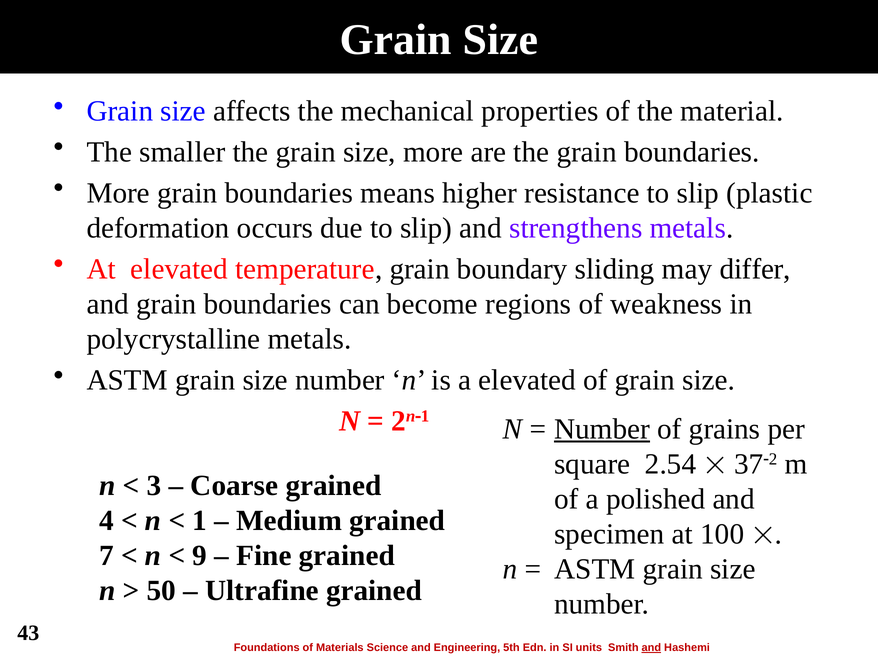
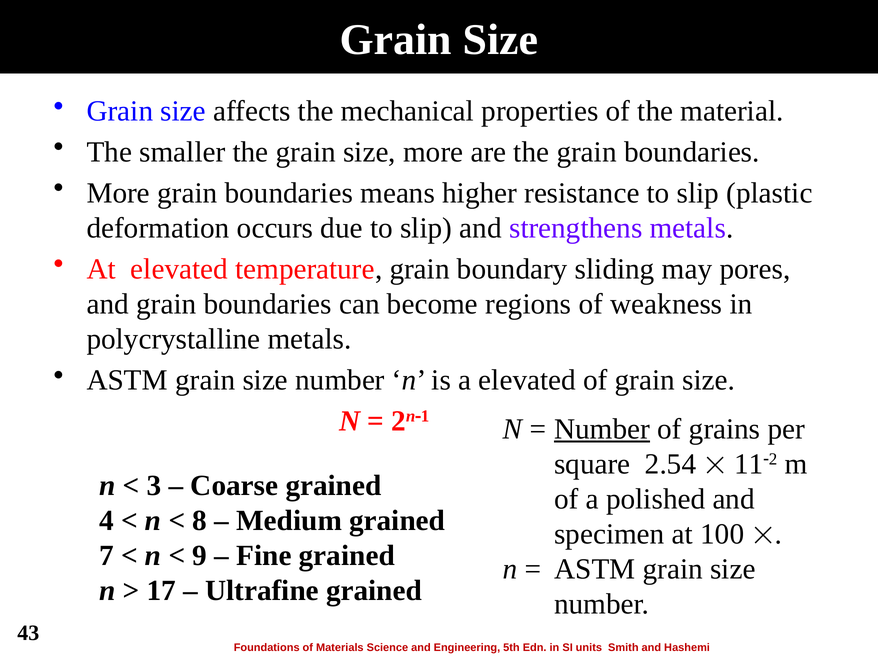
differ: differ -> pores
37: 37 -> 11
1: 1 -> 8
50: 50 -> 17
and at (651, 648) underline: present -> none
